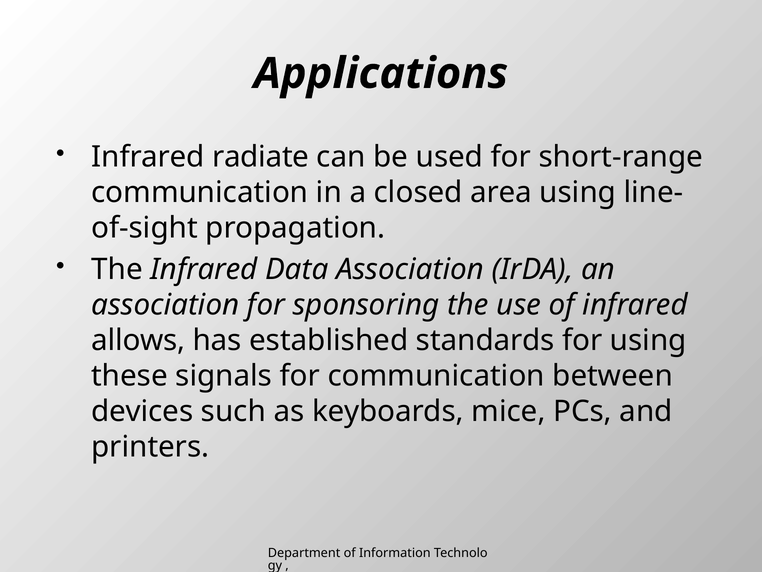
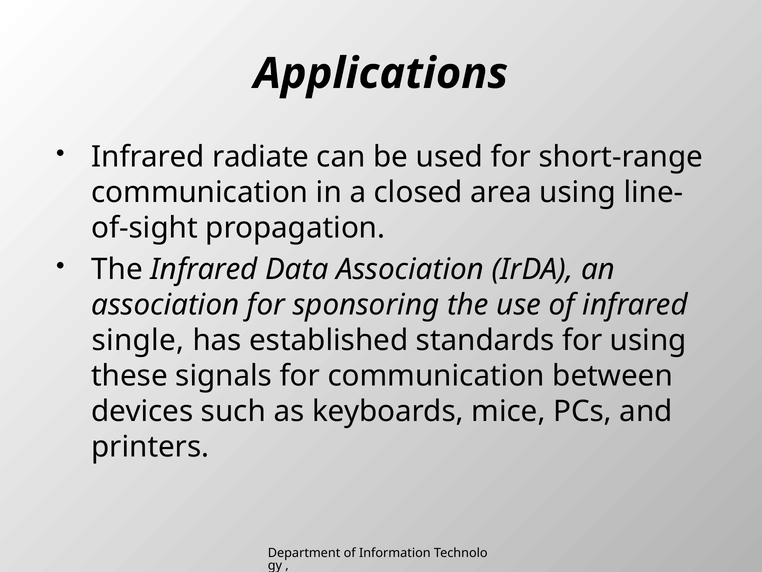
allows: allows -> single
